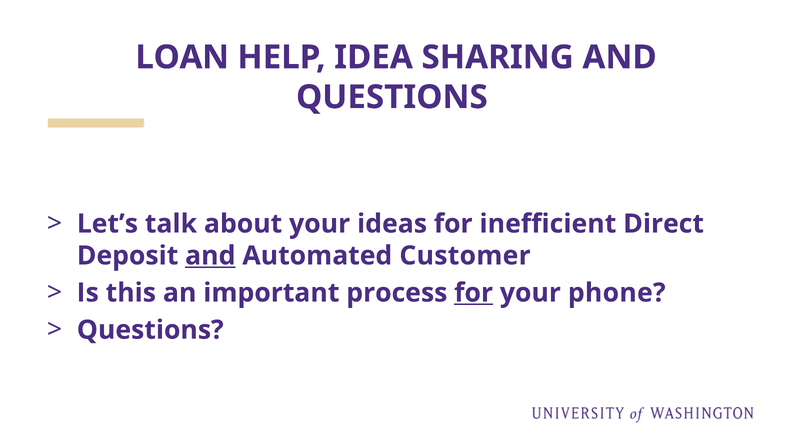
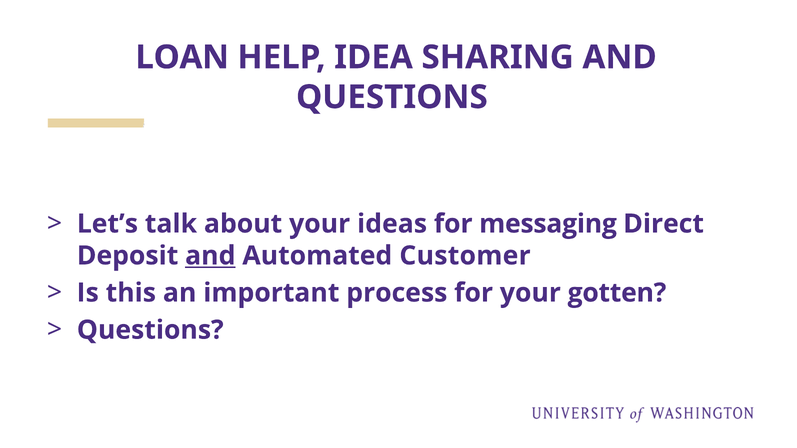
inefficient: inefficient -> messaging
for at (474, 293) underline: present -> none
phone: phone -> gotten
